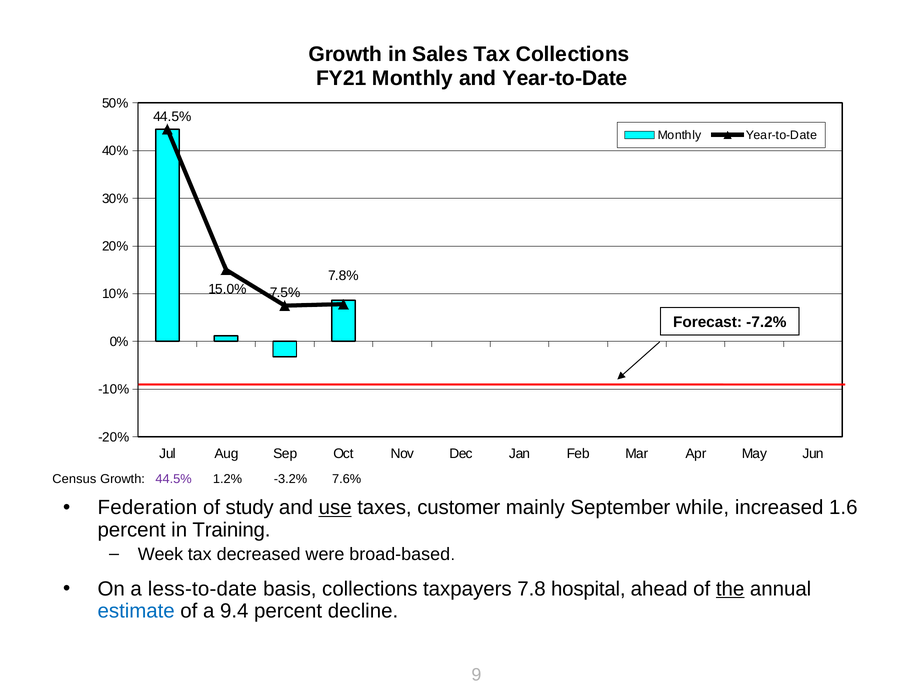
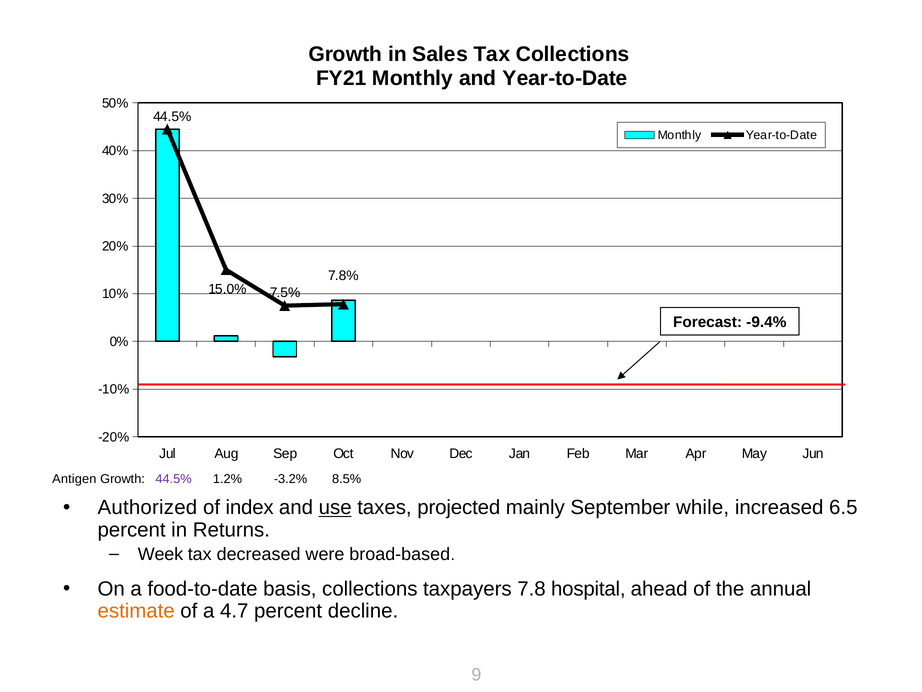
-7.2%: -7.2% -> -9.4%
Census: Census -> Antigen
7.6%: 7.6% -> 8.5%
Federation: Federation -> Authorized
study: study -> index
customer: customer -> projected
1.6: 1.6 -> 6.5
Training: Training -> Returns
less-to-date: less-to-date -> food-to-date
the underline: present -> none
estimate colour: blue -> orange
9.4: 9.4 -> 4.7
